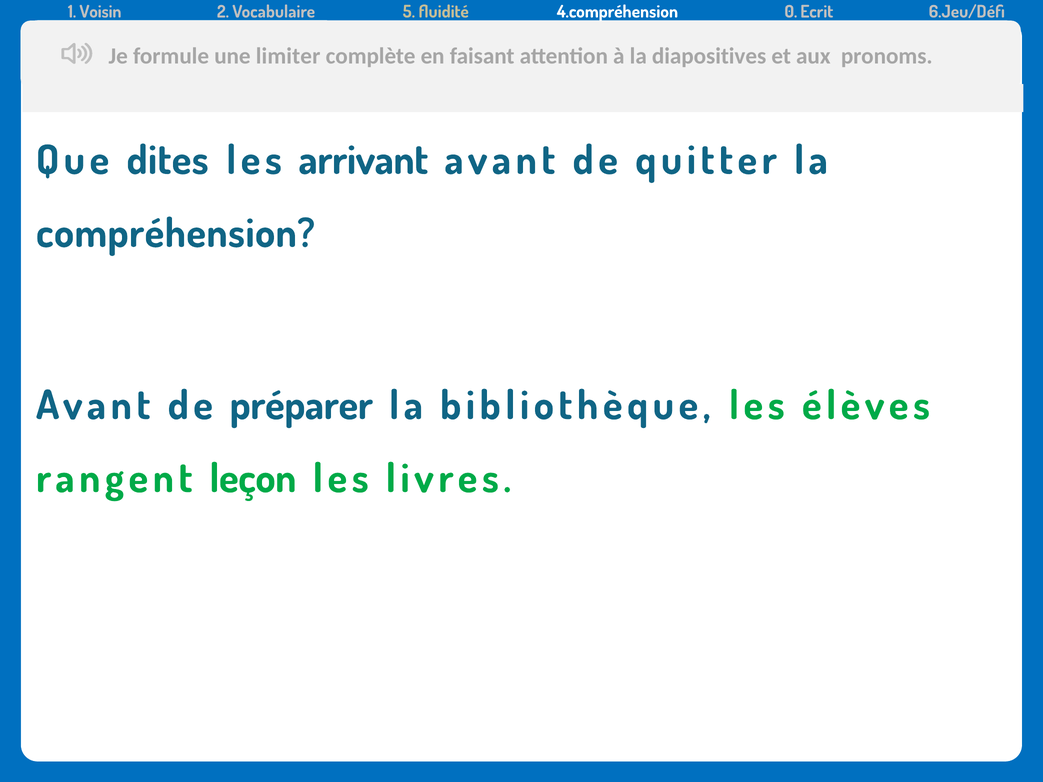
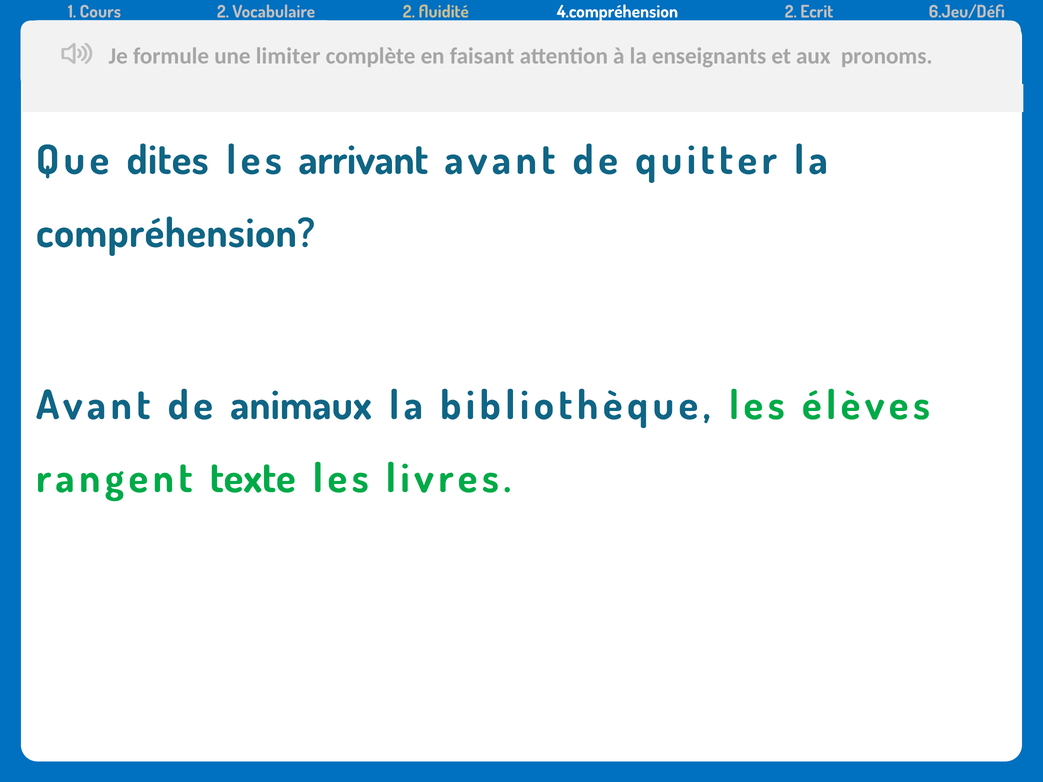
Voisin: Voisin -> Cours
Vocabulaire 5: 5 -> 2
4.compréhension 0: 0 -> 2
diapositives: diapositives -> enseignants
préparer: préparer -> animaux
leçon: leçon -> texte
